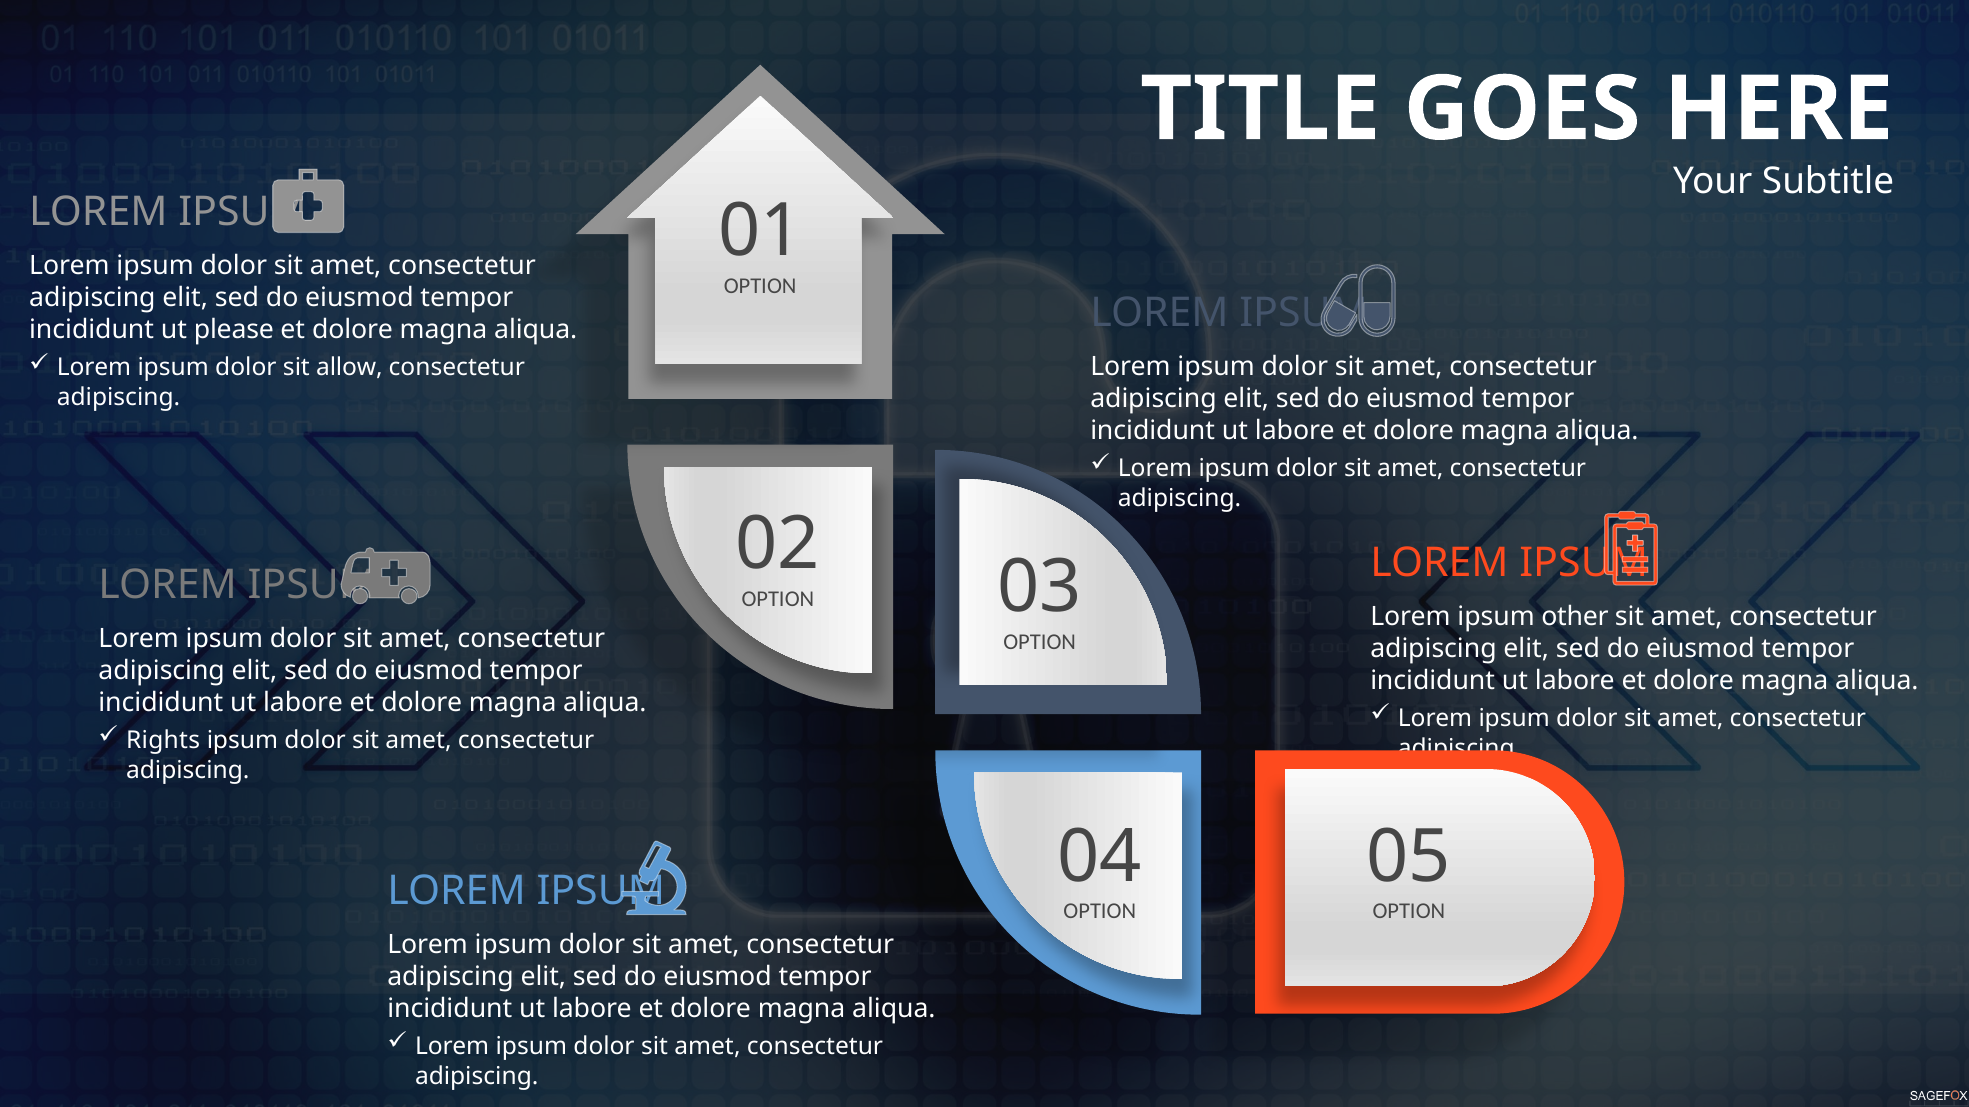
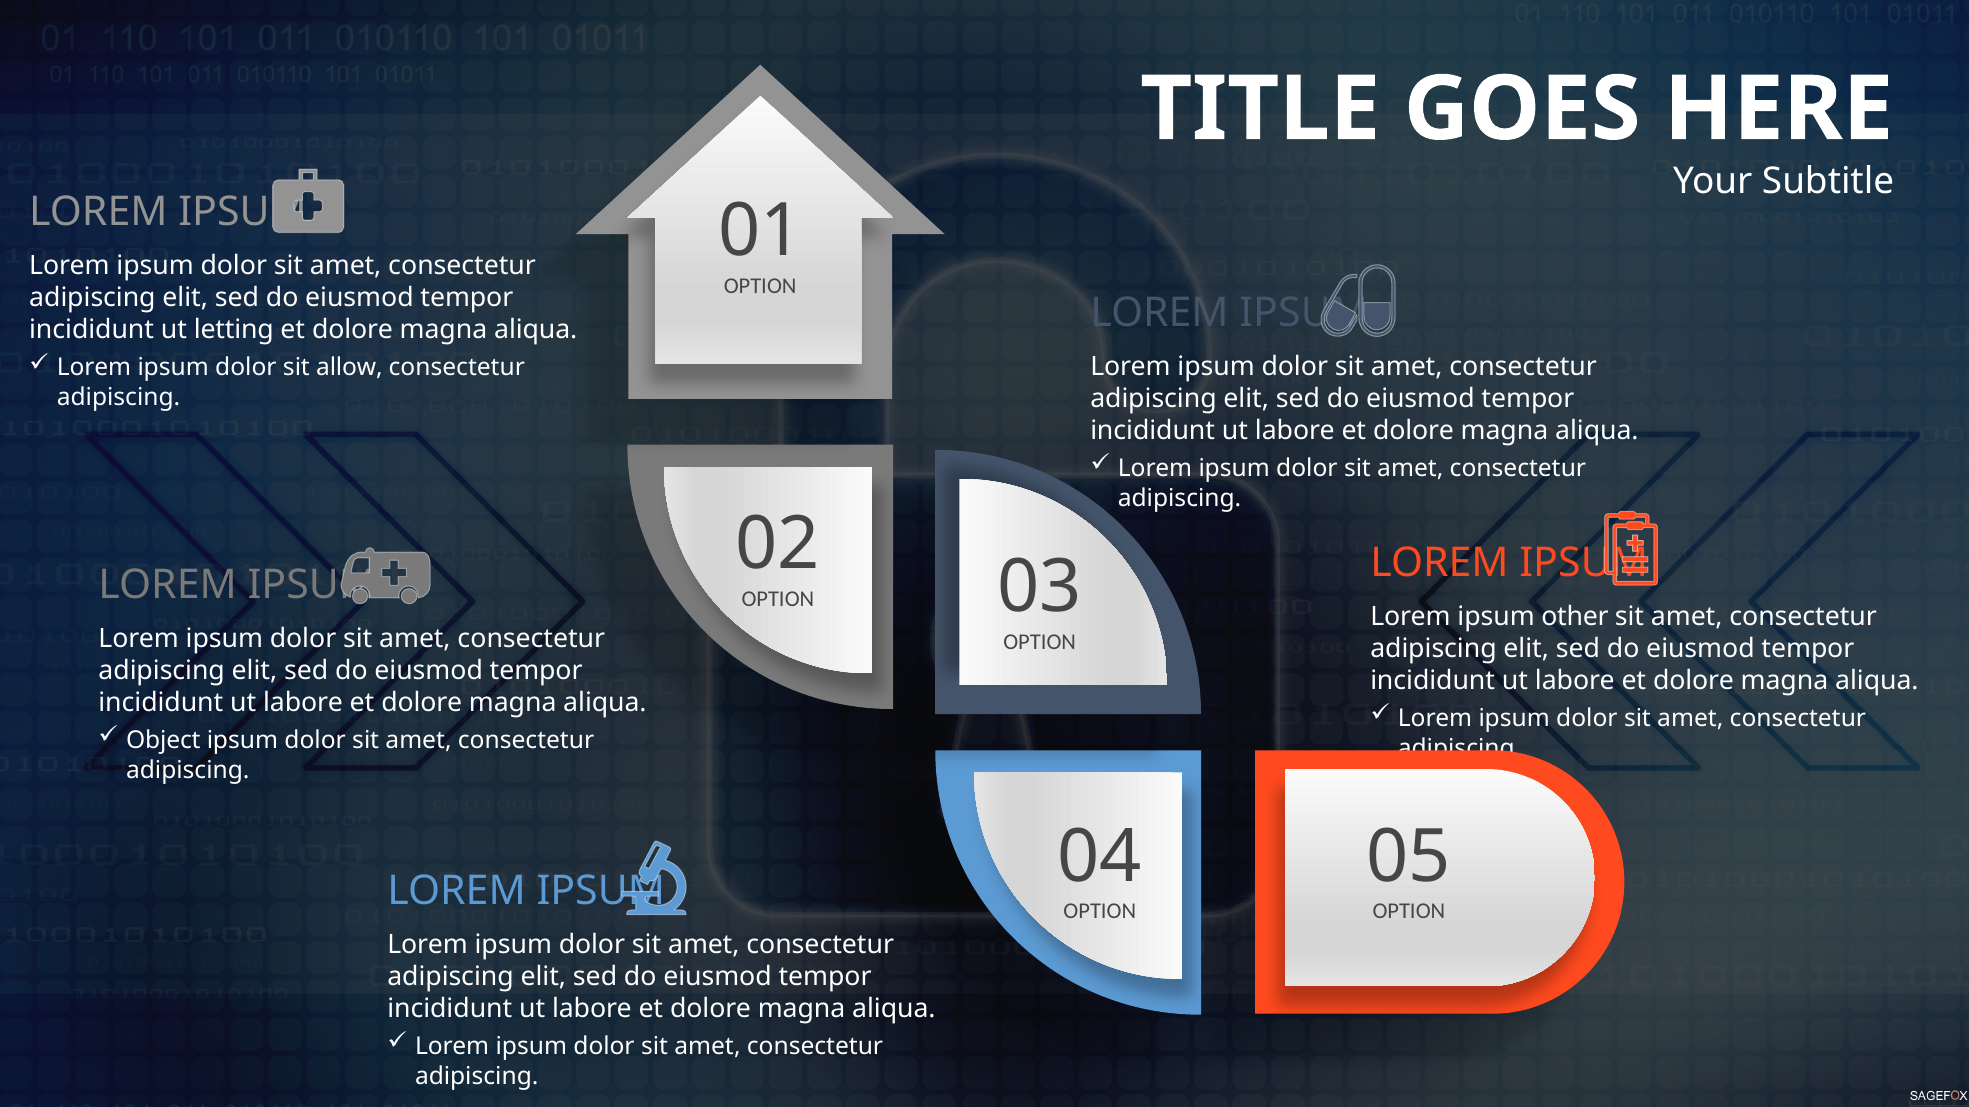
please: please -> letting
Rights: Rights -> Object
